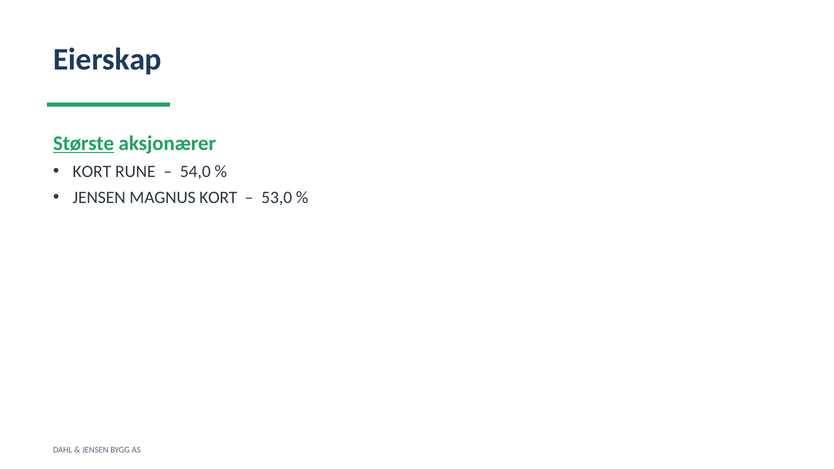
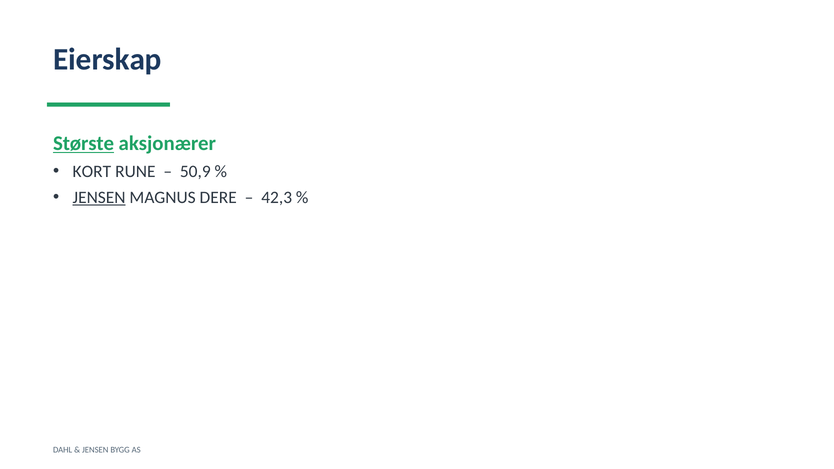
54,0: 54,0 -> 50,9
JENSEN at (99, 198) underline: none -> present
MAGNUS KORT: KORT -> DERE
53,0: 53,0 -> 42,3
